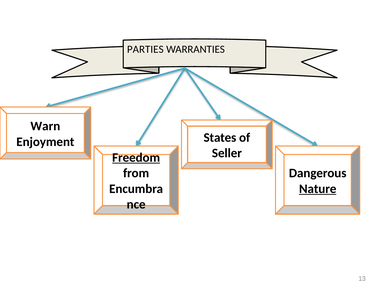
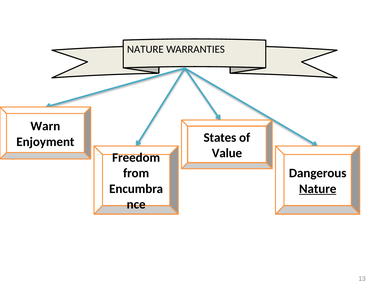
PARTIES at (145, 49): PARTIES -> NATURE
Seller: Seller -> Value
Freedom underline: present -> none
